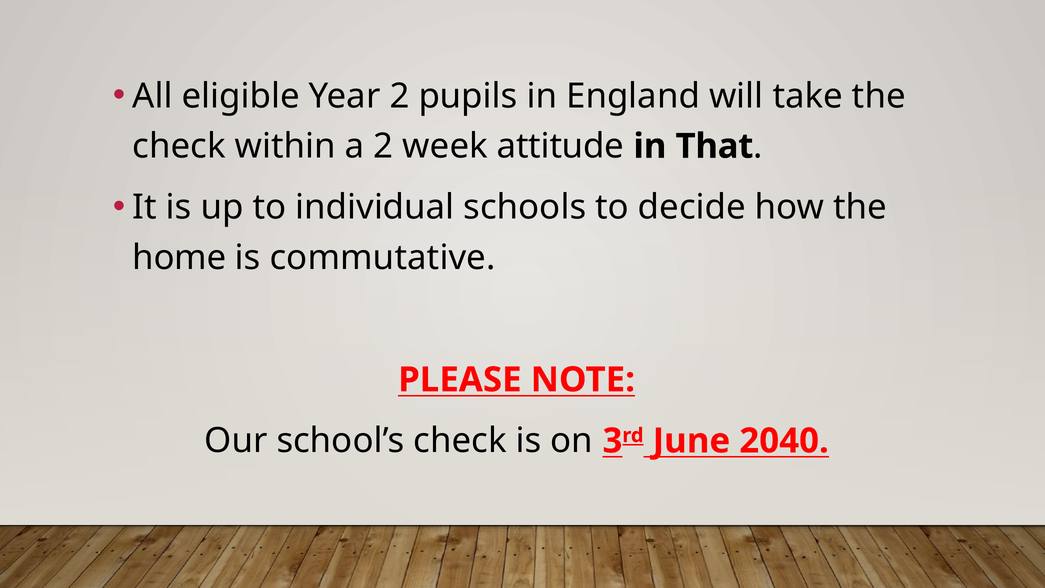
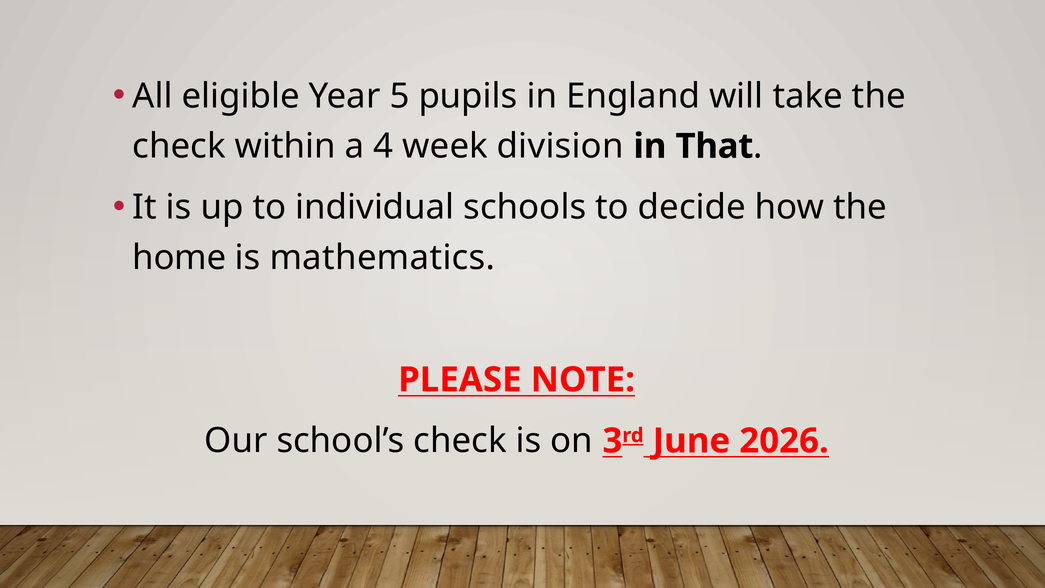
Year 2: 2 -> 5
a 2: 2 -> 4
attitude: attitude -> division
commutative: commutative -> mathematics
2040: 2040 -> 2026
